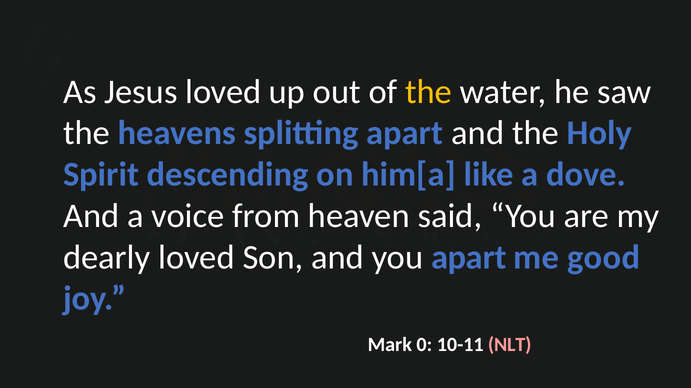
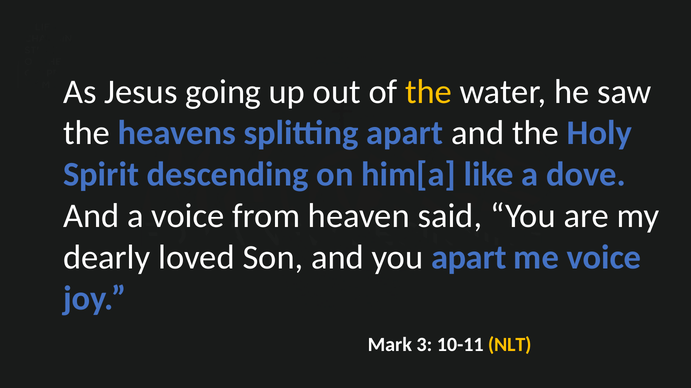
Jesus loved: loved -> going
me good: good -> voice
0: 0 -> 3
NLT colour: pink -> yellow
